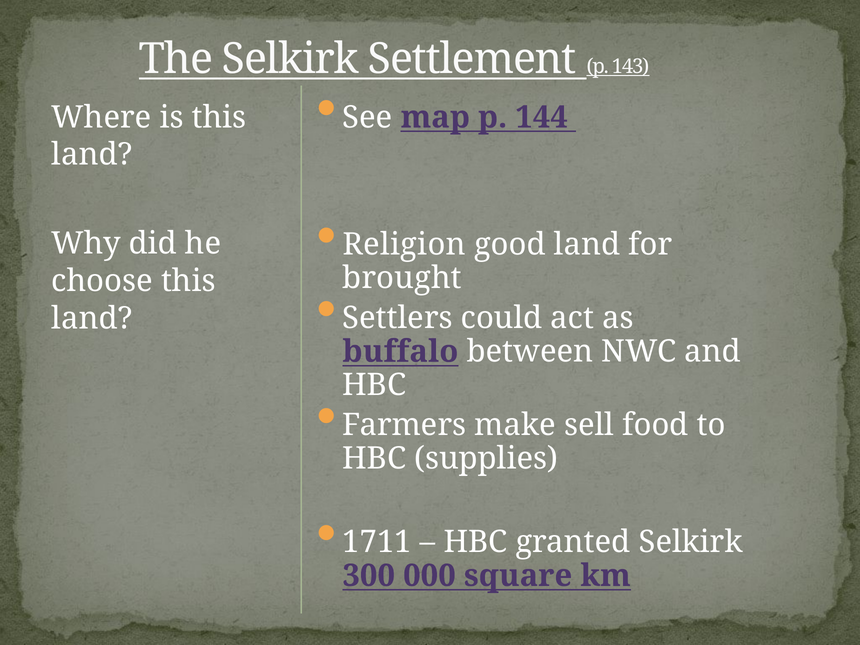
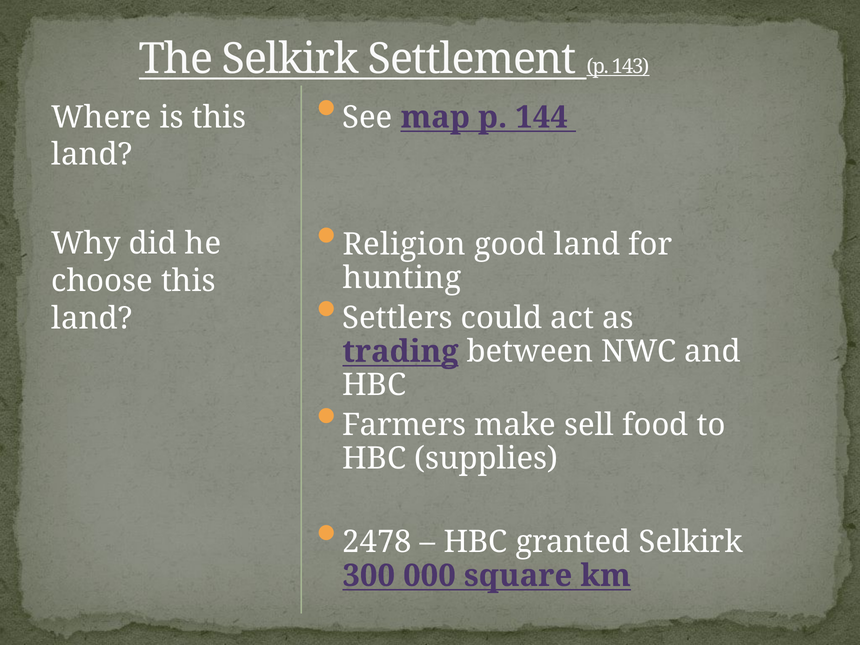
brought: brought -> hunting
buffalo: buffalo -> trading
1711: 1711 -> 2478
